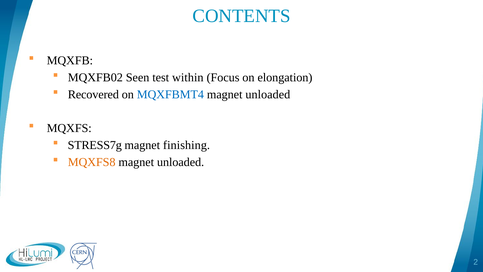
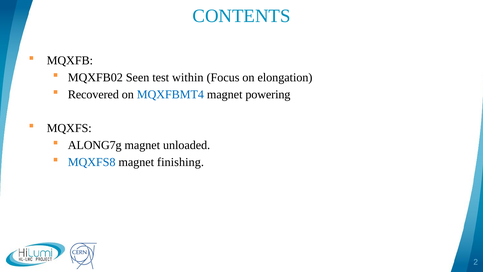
unloaded at (268, 94): unloaded -> powering
STRESS7g: STRESS7g -> ALONG7g
finishing: finishing -> unloaded
MQXFS8 colour: orange -> blue
unloaded at (181, 162): unloaded -> finishing
